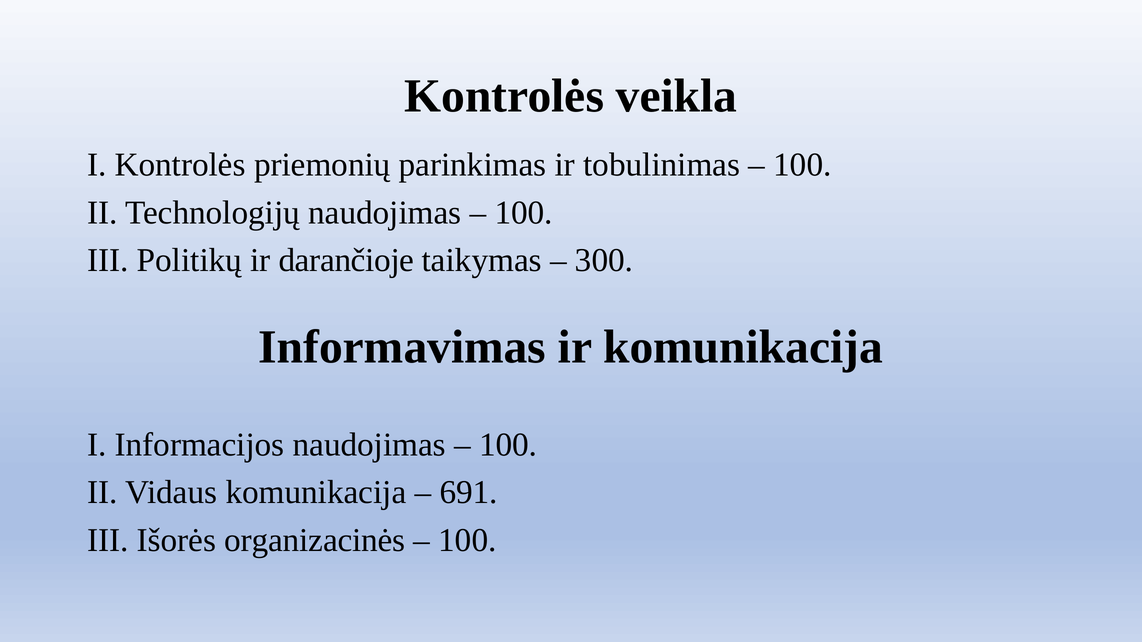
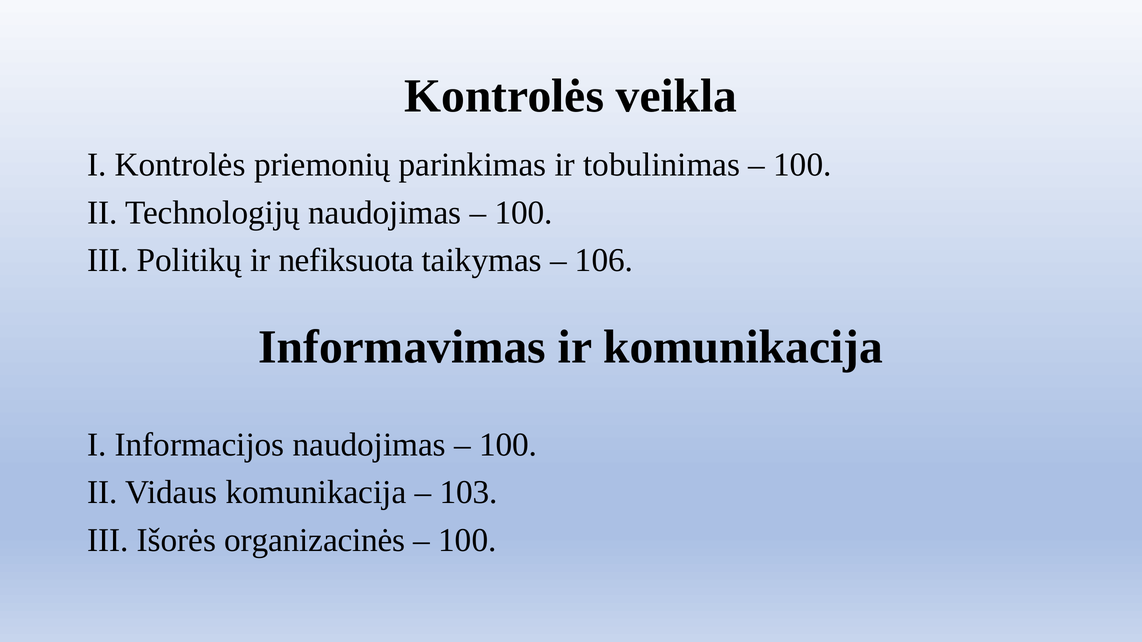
darančioje: darančioje -> nefiksuota
300: 300 -> 106
691: 691 -> 103
